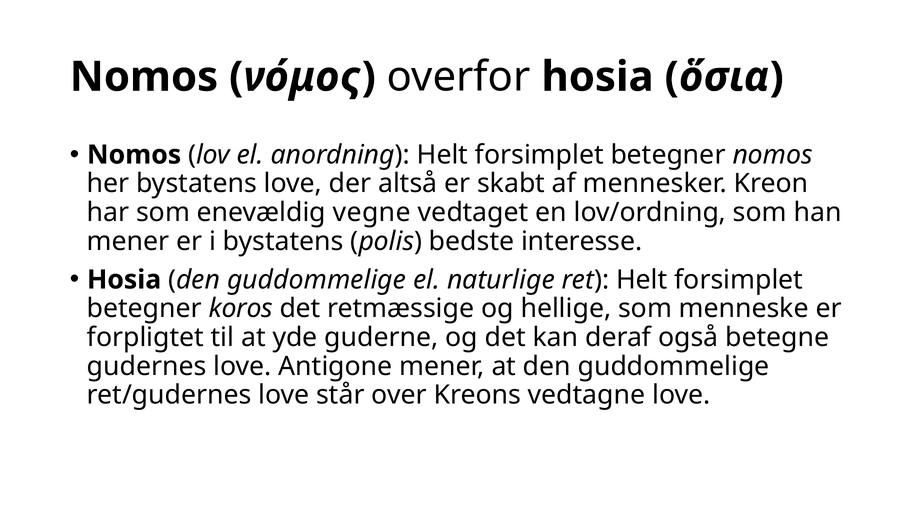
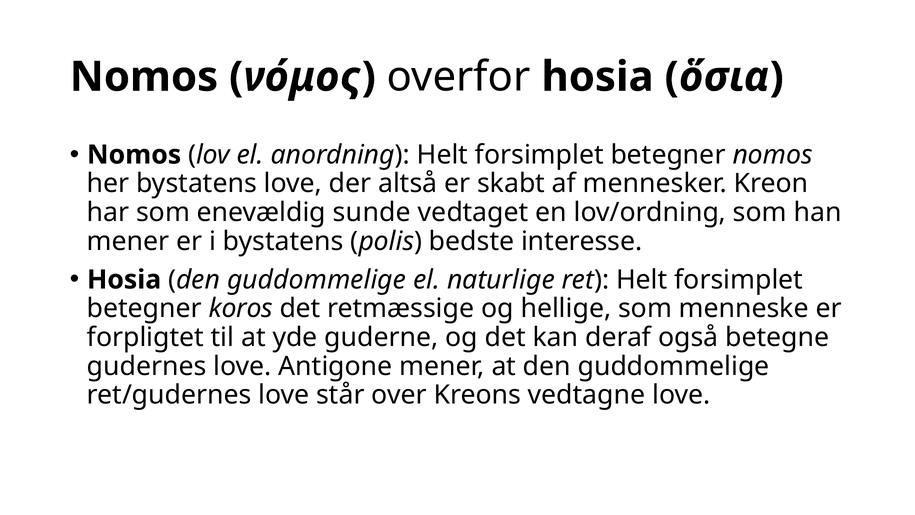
vegne: vegne -> sunde
